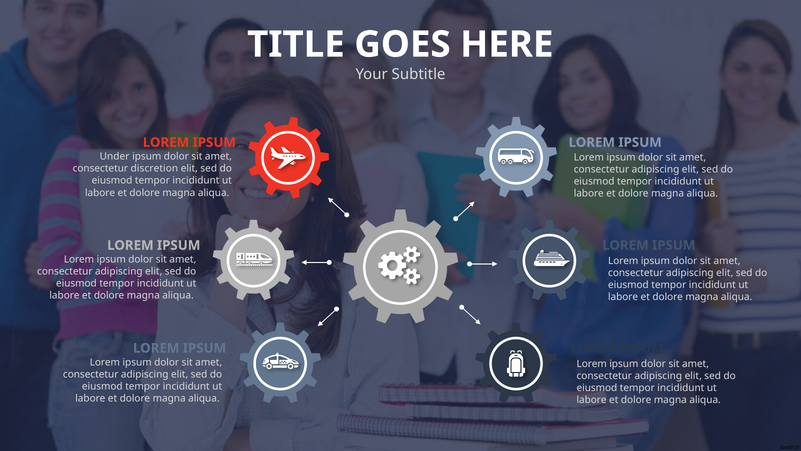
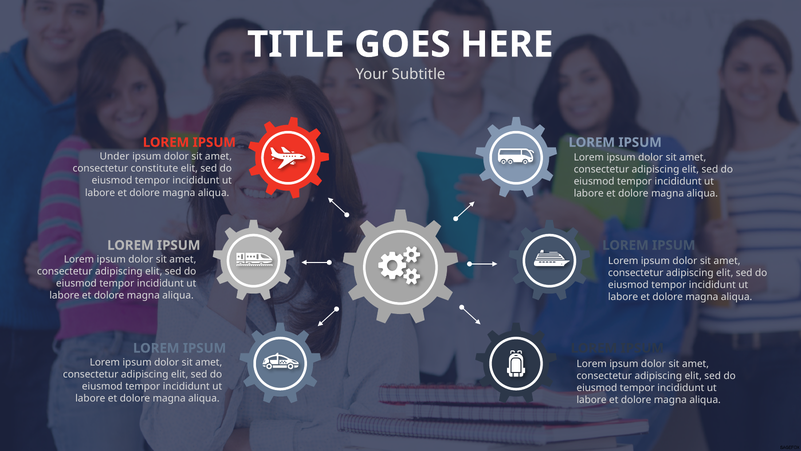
discretion: discretion -> constitute
